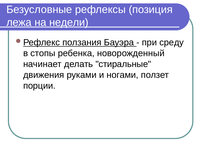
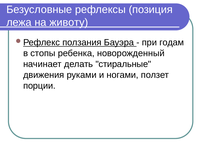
недели: недели -> животу
среду: среду -> годам
